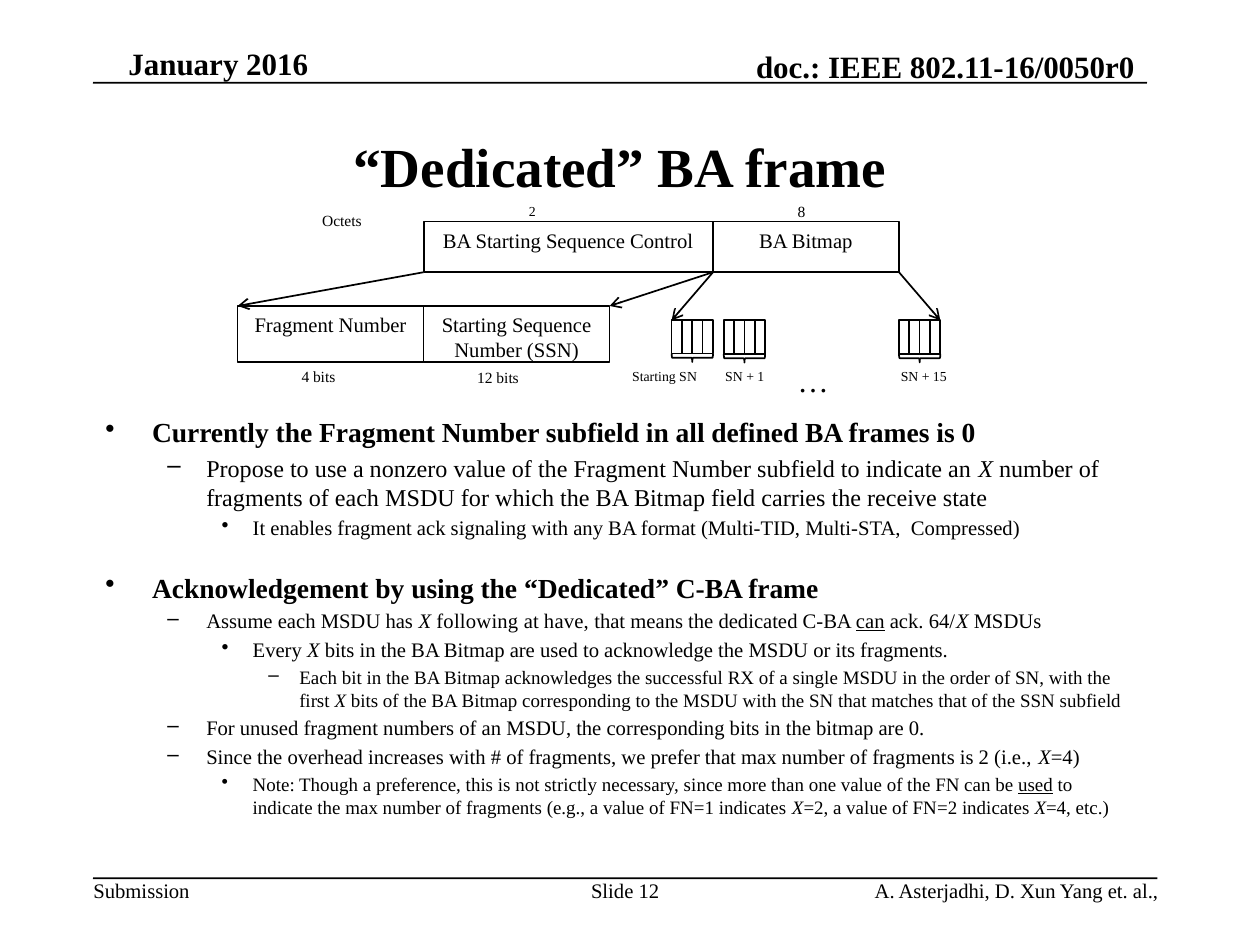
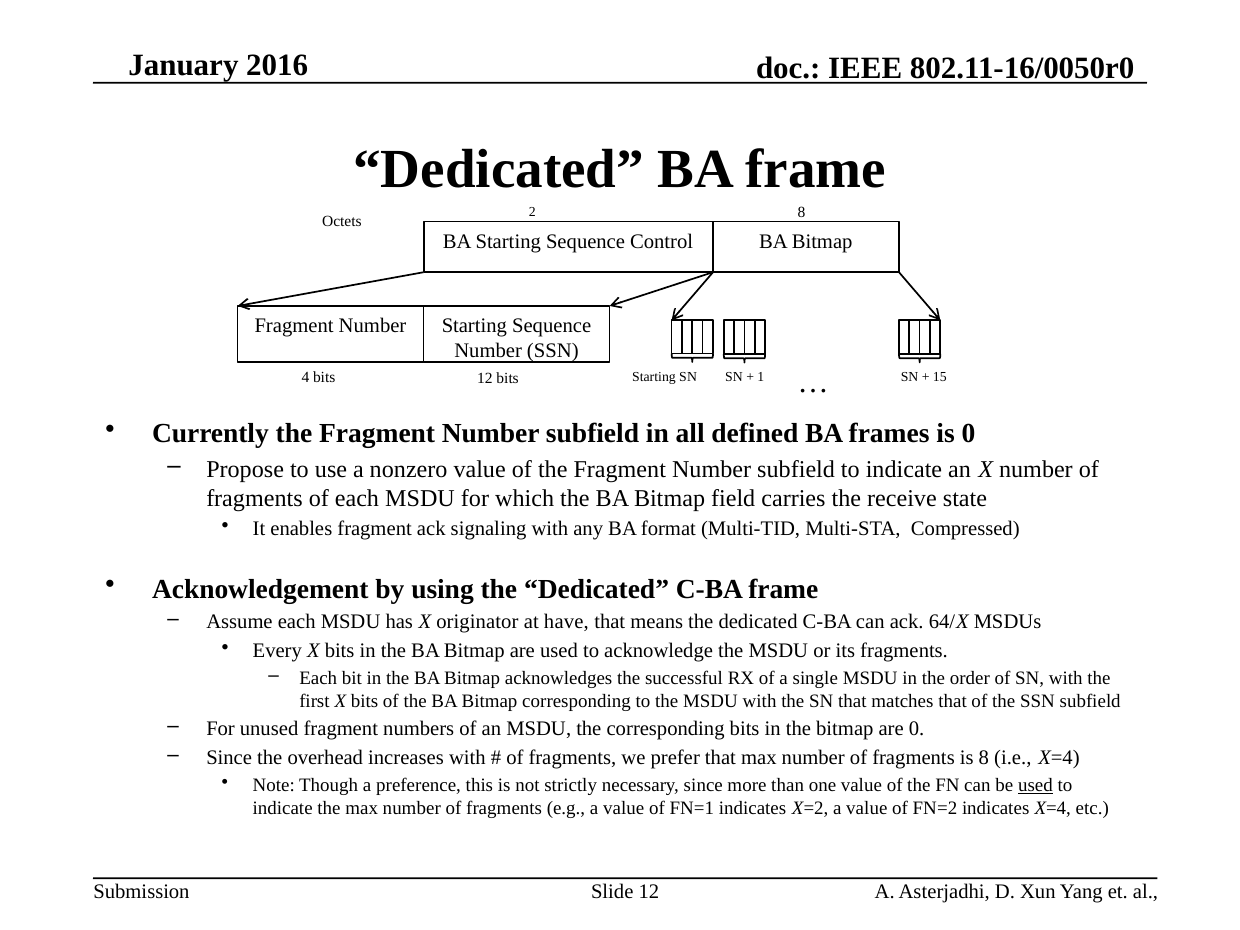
following: following -> originator
can at (870, 622) underline: present -> none
is 2: 2 -> 8
